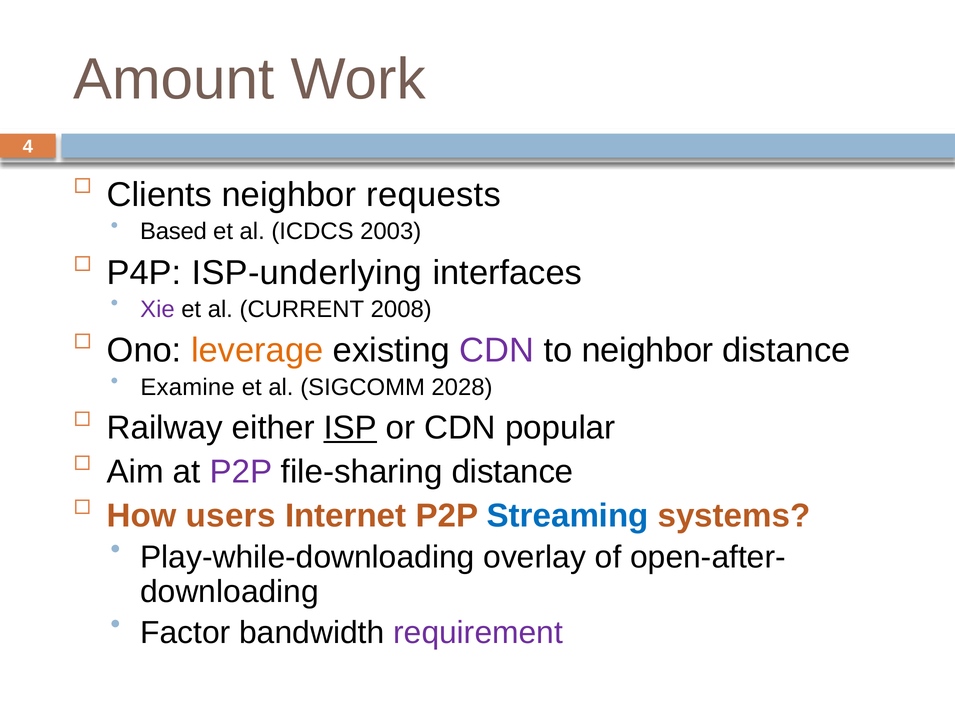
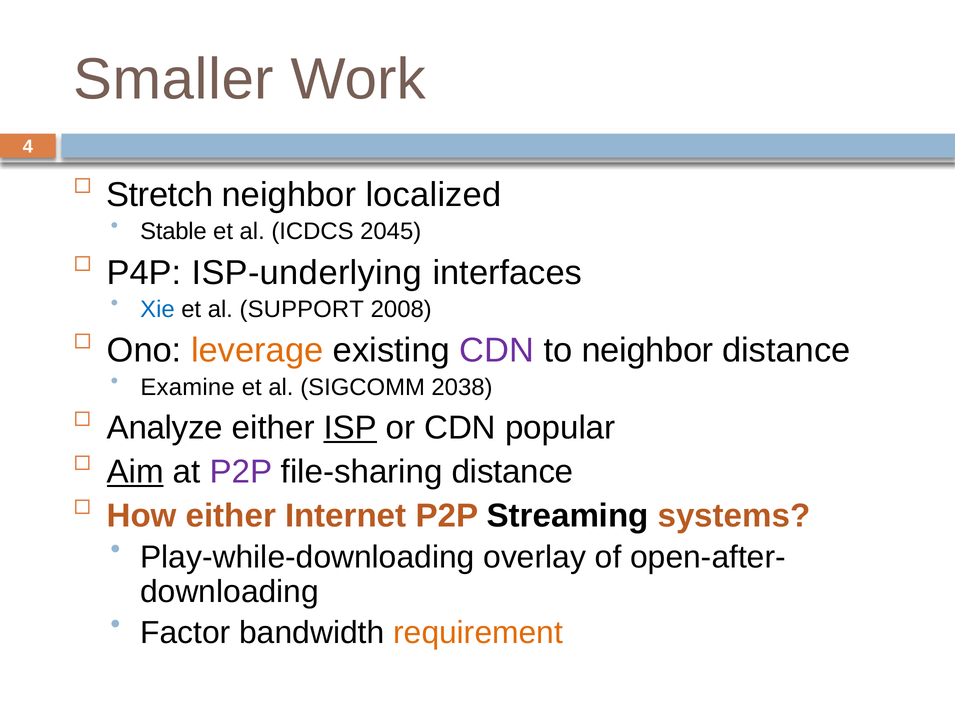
Amount: Amount -> Smaller
Clients: Clients -> Stretch
requests: requests -> localized
Based: Based -> Stable
2003: 2003 -> 2045
Xie colour: purple -> blue
CURRENT: CURRENT -> SUPPORT
2028: 2028 -> 2038
Railway: Railway -> Analyze
Aim underline: none -> present
How users: users -> either
Streaming colour: blue -> black
requirement colour: purple -> orange
